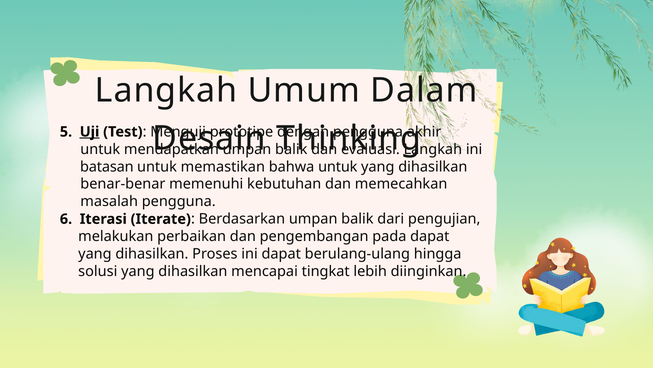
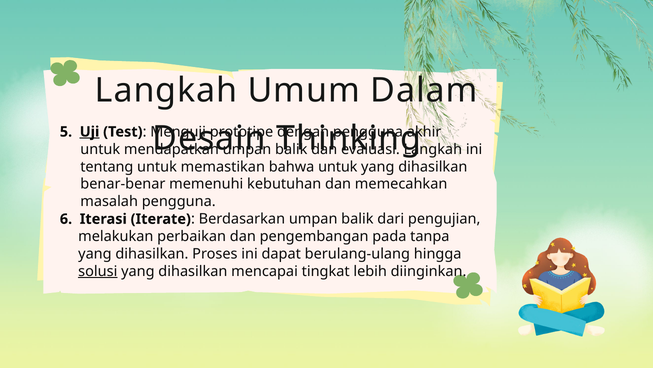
batasan: batasan -> tentang
pada dapat: dapat -> tanpa
solusi underline: none -> present
